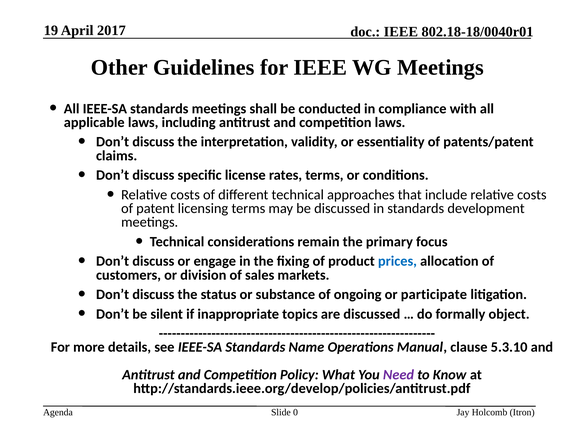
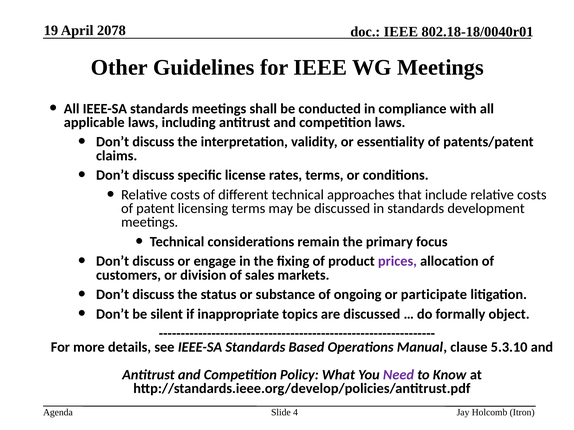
2017: 2017 -> 2078
prices colour: blue -> purple
Name: Name -> Based
0: 0 -> 4
